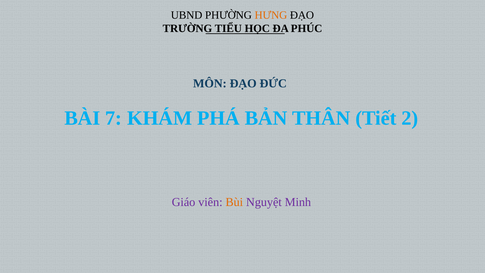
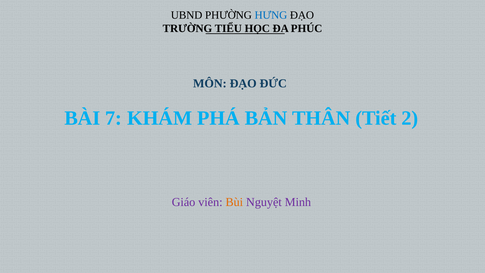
HƯNG colour: orange -> blue
